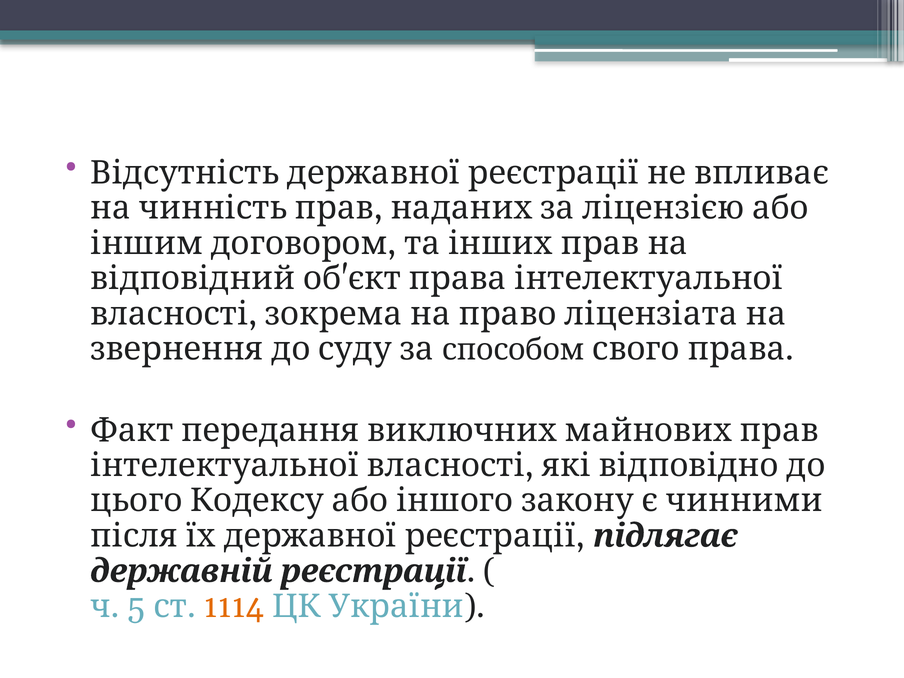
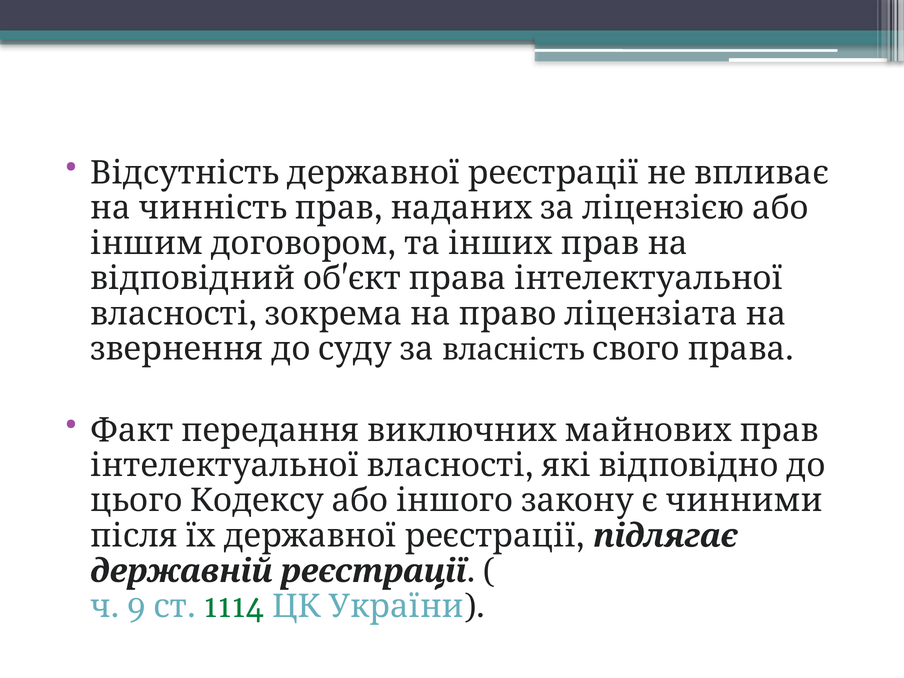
способом: способом -> власність
5: 5 -> 9
1114 colour: orange -> green
